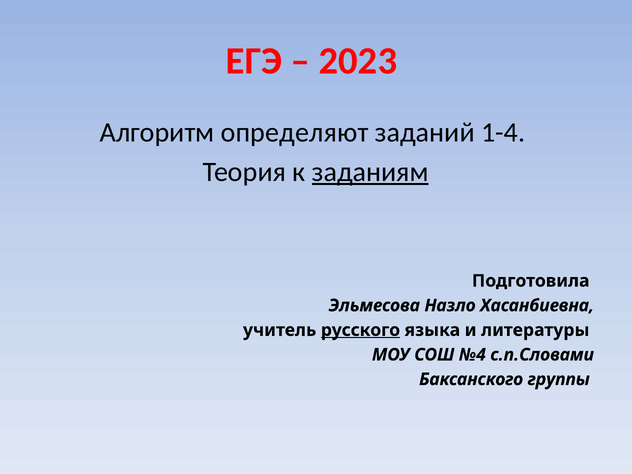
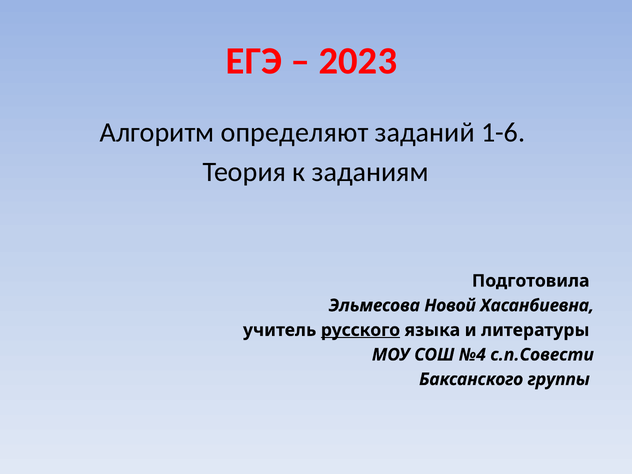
1-4: 1-4 -> 1-6
заданиям underline: present -> none
Назло: Назло -> Новой
с.п.Словами: с.п.Словами -> с.п.Совести
